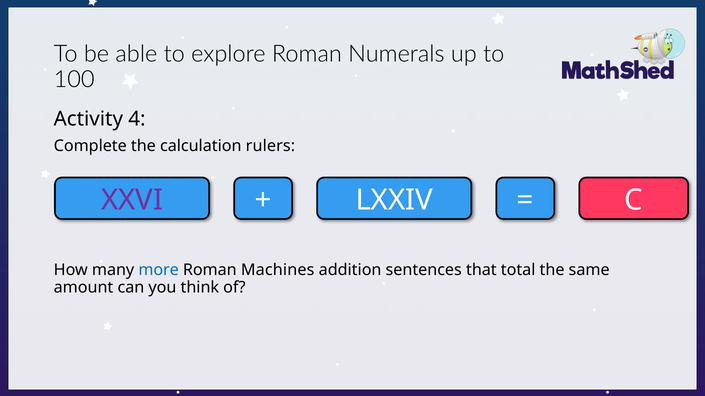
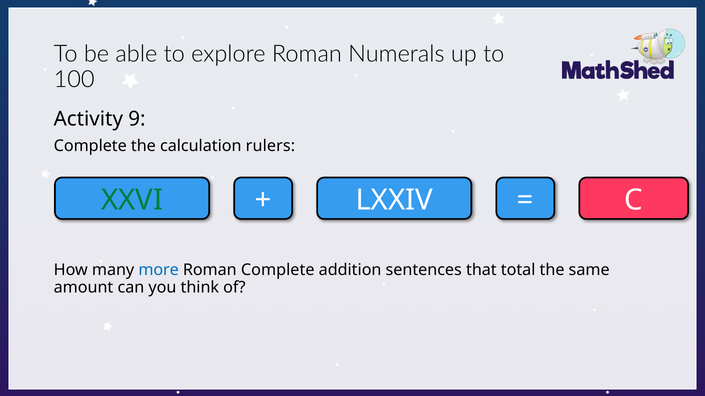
4: 4 -> 9
XXVI colour: purple -> green
Roman Machines: Machines -> Complete
